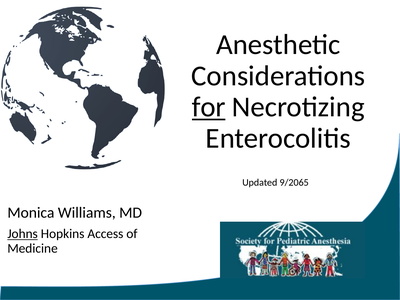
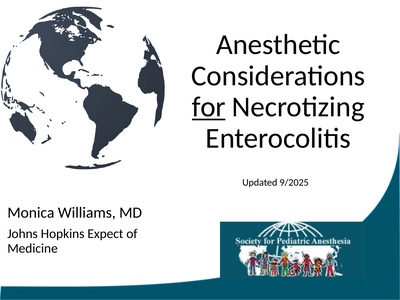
9/2065: 9/2065 -> 9/2025
Johns underline: present -> none
Access: Access -> Expect
